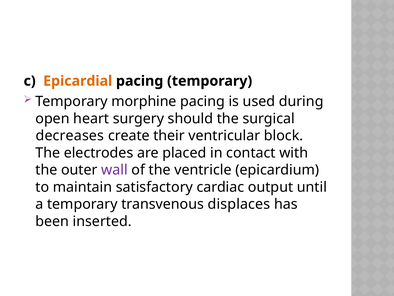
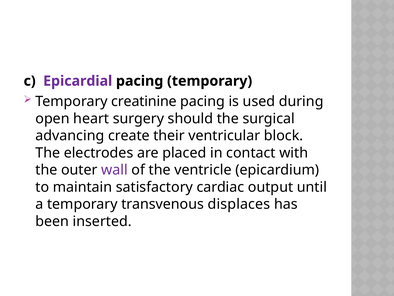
Epicardial colour: orange -> purple
morphine: morphine -> creatinine
decreases: decreases -> advancing
